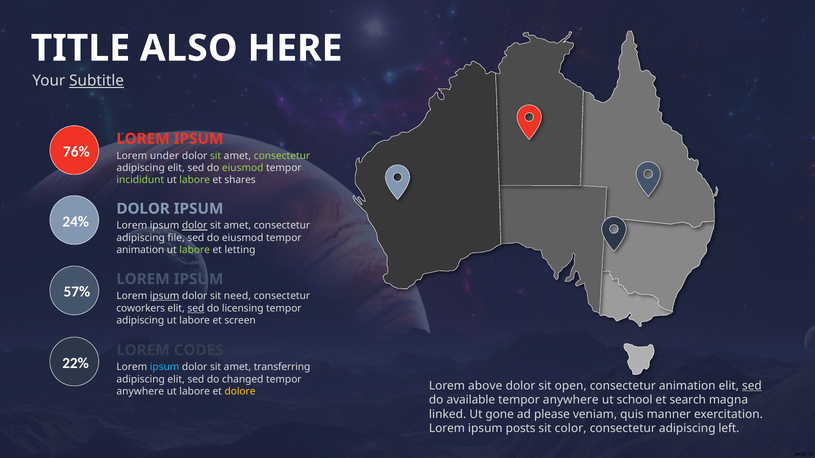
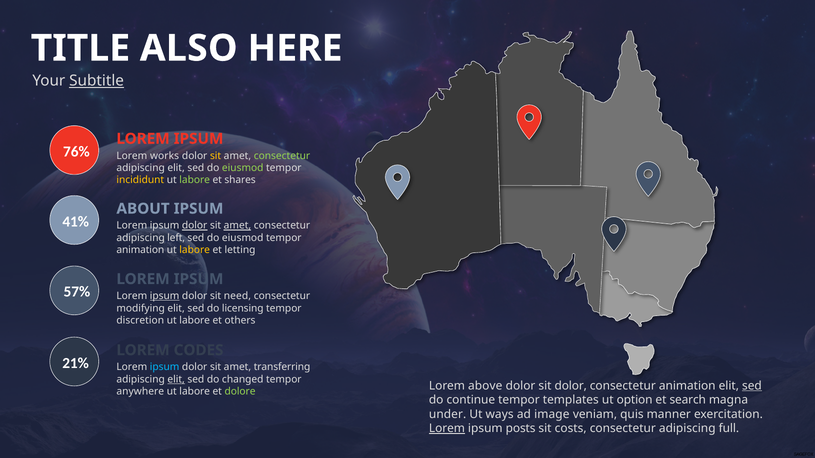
under: under -> works
sit at (216, 156) colour: light green -> yellow
incididunt colour: light green -> yellow
DOLOR at (143, 209): DOLOR -> ABOUT
24%: 24% -> 41%
amet at (237, 226) underline: none -> present
file: file -> left
labore at (195, 250) colour: light green -> yellow
coworkers: coworkers -> modifying
sed at (196, 309) underline: present -> none
adipiscing at (140, 321): adipiscing -> discretion
screen: screen -> others
22%: 22% -> 21%
elit at (176, 380) underline: none -> present
sit open: open -> dolor
dolore colour: yellow -> light green
available: available -> continue
anywhere at (571, 400): anywhere -> templates
school: school -> option
linked: linked -> under
gone: gone -> ways
please: please -> image
Lorem at (447, 429) underline: none -> present
color: color -> costs
left: left -> full
